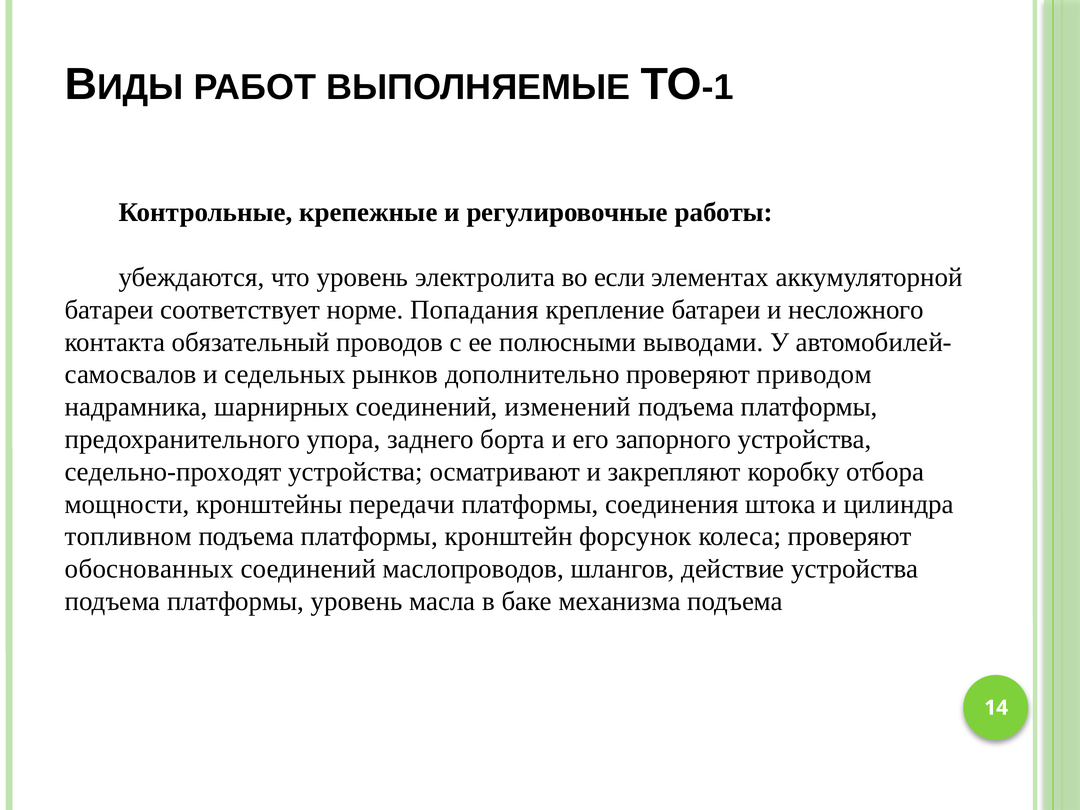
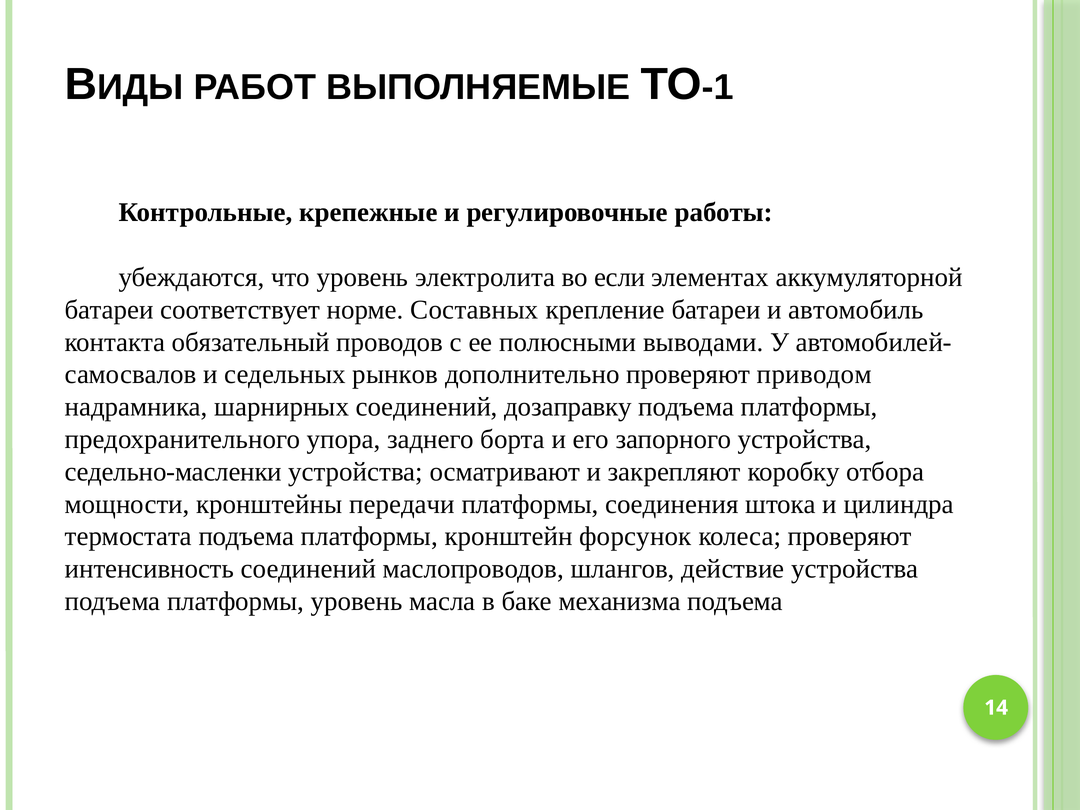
Попадания: Попадания -> Составных
несложного: несложного -> автомобиль
изменений: изменений -> дозаправку
седельно-проходят: седельно-проходят -> седельно-масленки
топливном: топливном -> термостата
обоснованных: обоснованных -> интенсивность
